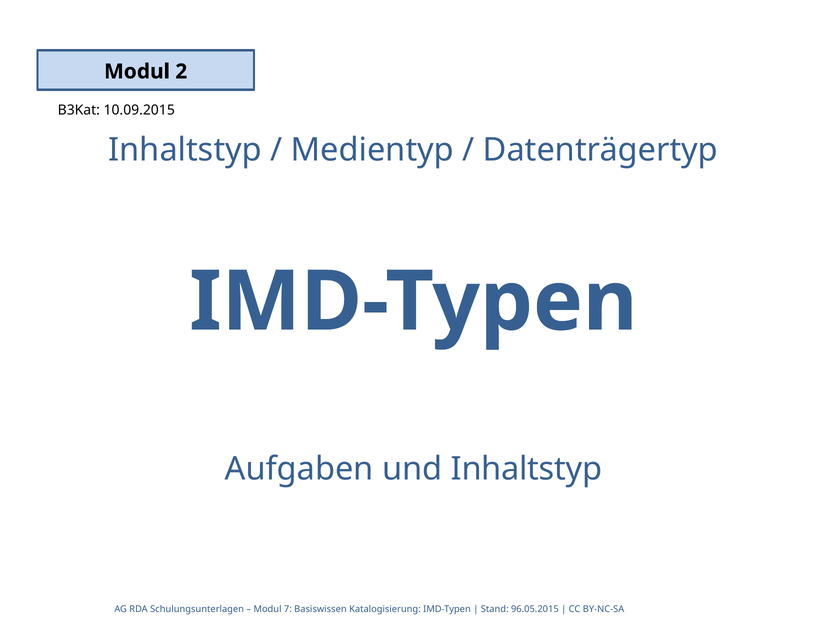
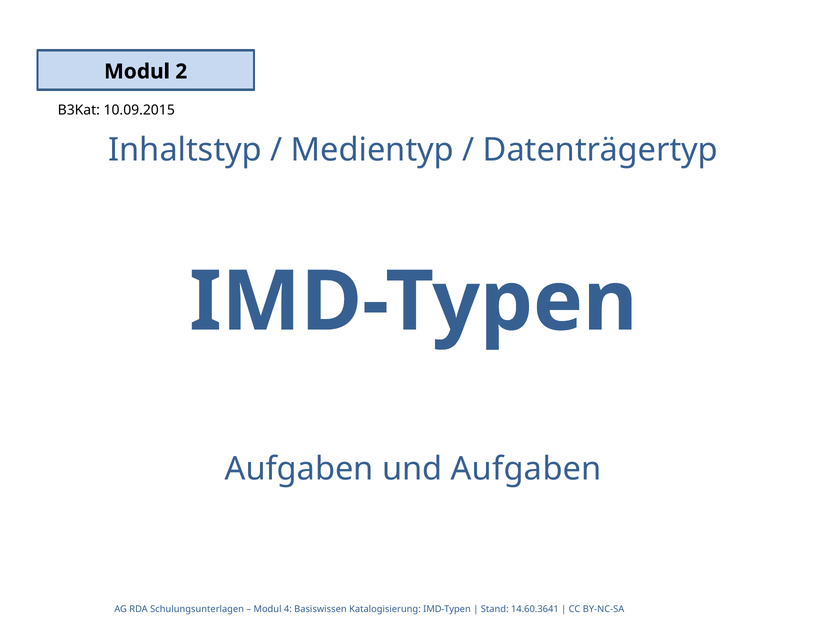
und Inhaltstyp: Inhaltstyp -> Aufgaben
7: 7 -> 4
96.05.2015: 96.05.2015 -> 14.60.3641
